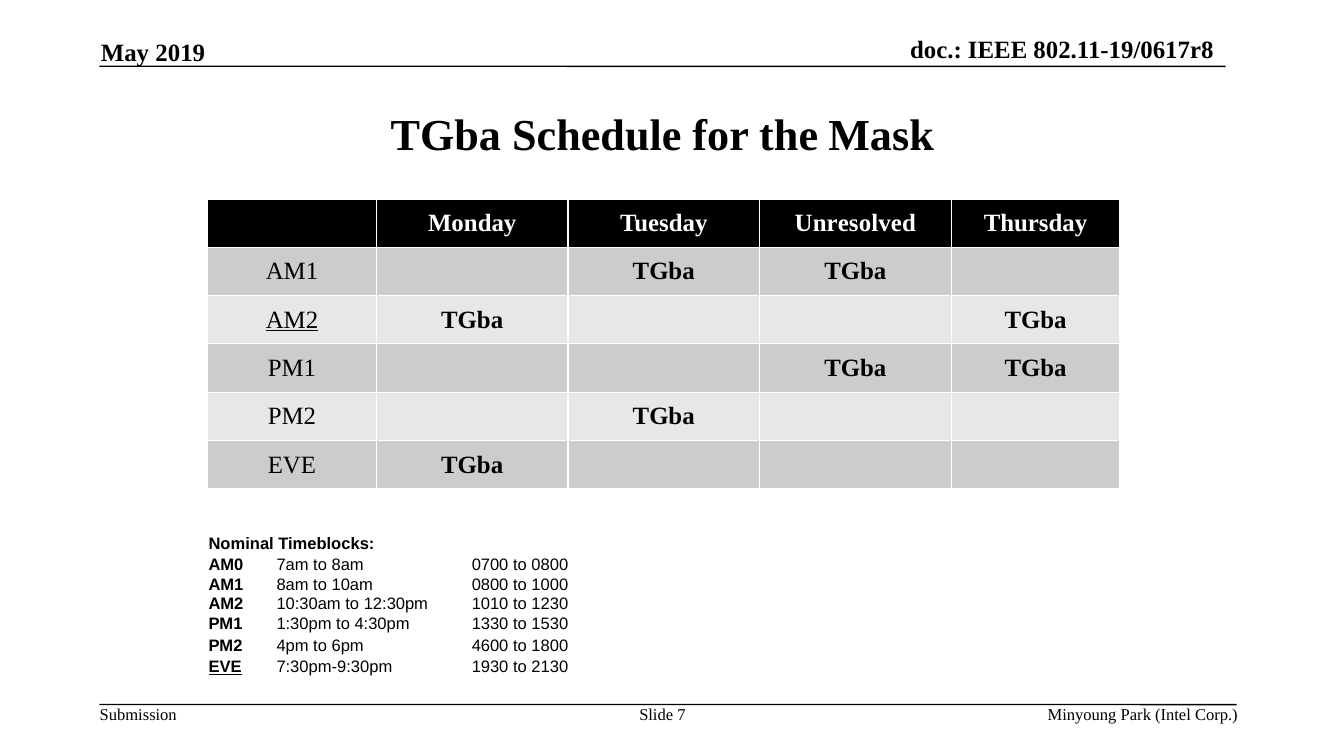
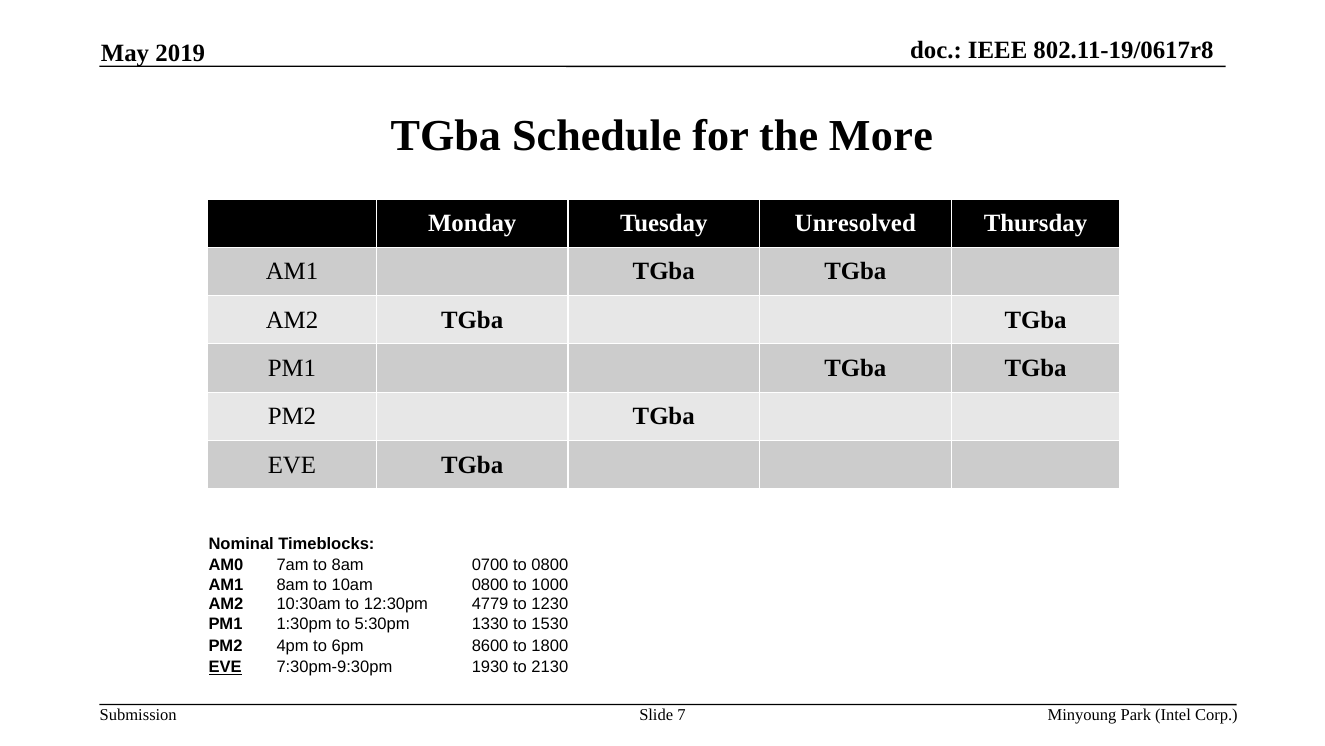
Mask: Mask -> More
AM2 at (292, 320) underline: present -> none
1010: 1010 -> 4779
4:30pm: 4:30pm -> 5:30pm
4600: 4600 -> 8600
